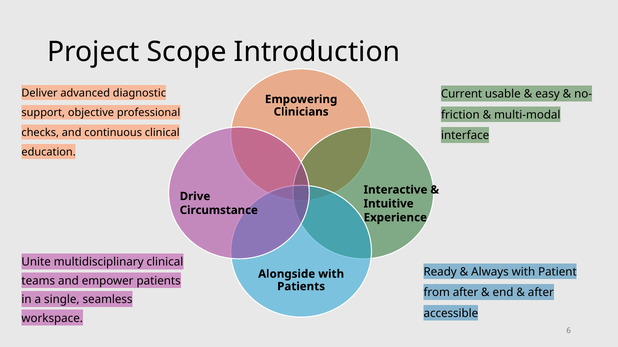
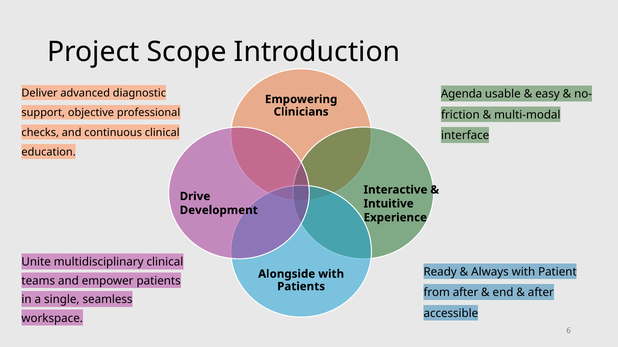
Current: Current -> Agenda
Circumstance: Circumstance -> Development
